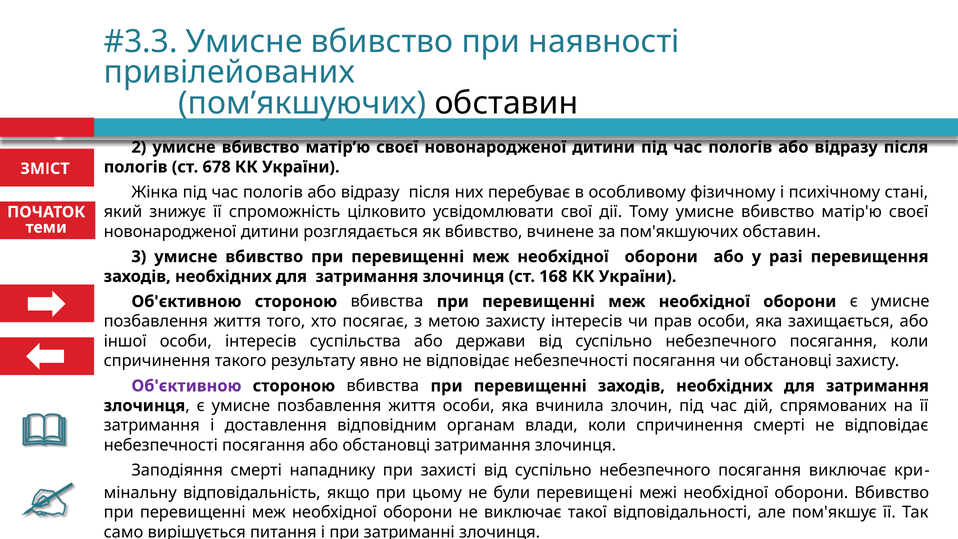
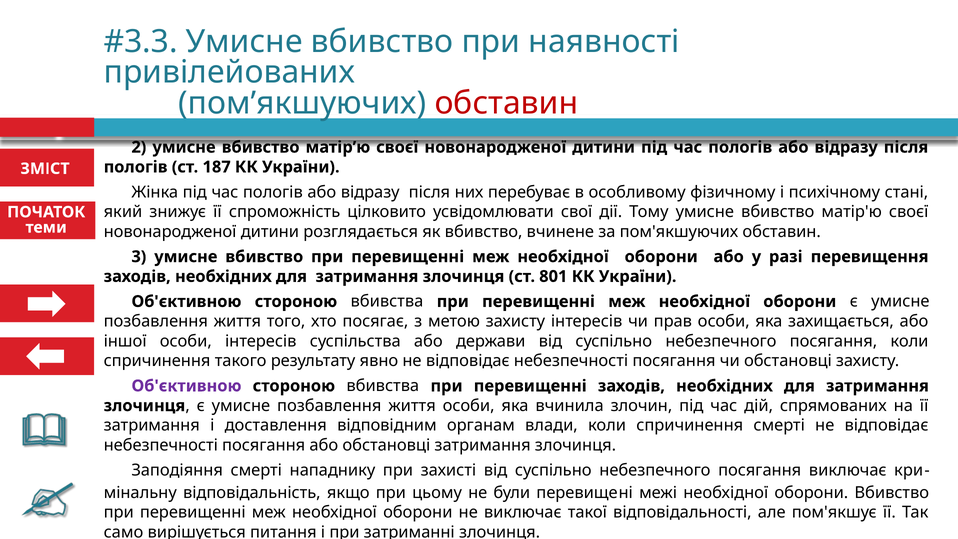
обставин at (506, 103) colour: black -> red
678: 678 -> 187
168: 168 -> 801
